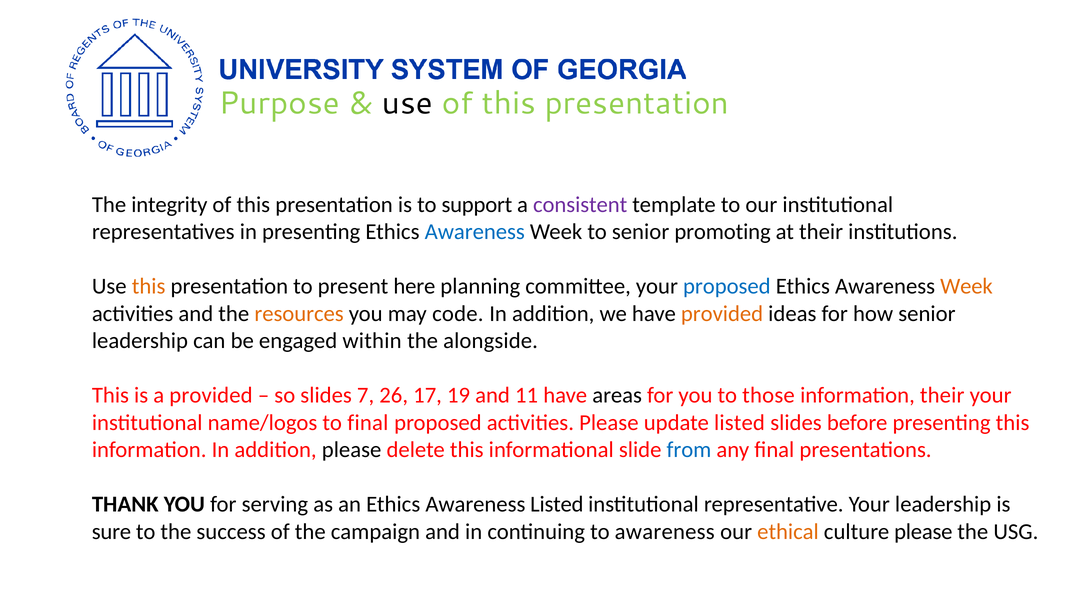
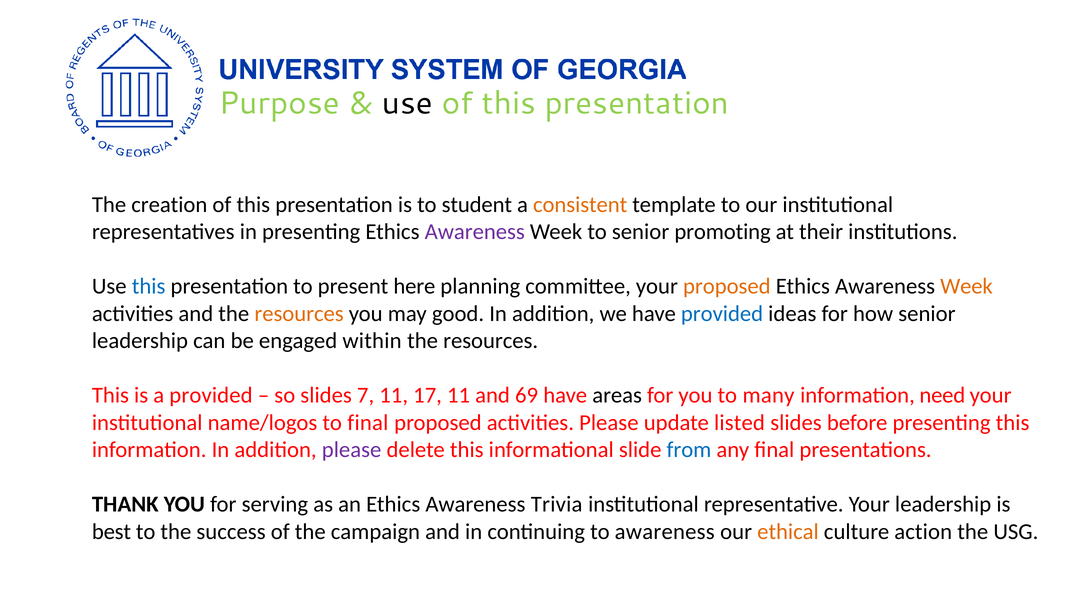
integrity: integrity -> creation
support: support -> student
consistent colour: purple -> orange
Awareness at (475, 232) colour: blue -> purple
this at (149, 286) colour: orange -> blue
proposed at (727, 286) colour: blue -> orange
code: code -> good
provided at (722, 314) colour: orange -> blue
alongside at (491, 341): alongside -> resources
7 26: 26 -> 11
17 19: 19 -> 11
11: 11 -> 69
those: those -> many
information their: their -> need
please at (352, 450) colour: black -> purple
Awareness Listed: Listed -> Trivia
sure: sure -> best
culture please: please -> action
